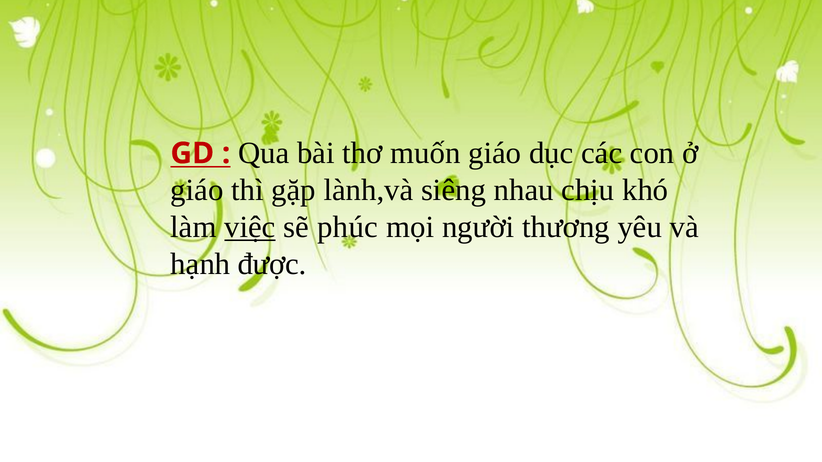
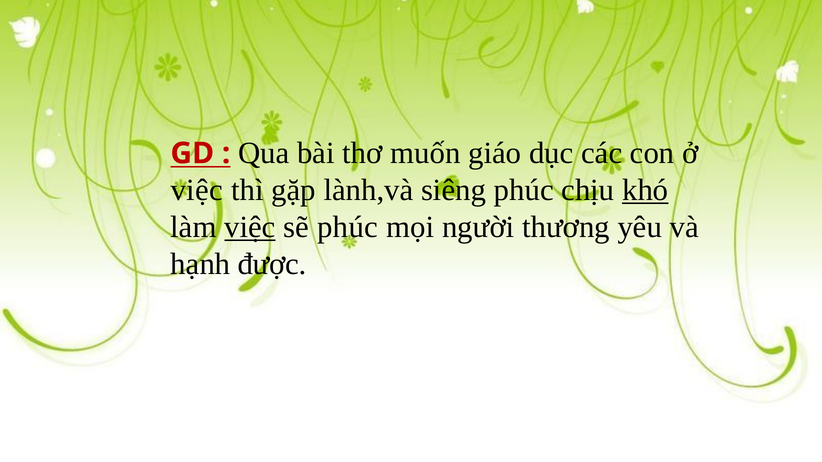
giáo at (197, 190): giáo -> việc
siêng nhau: nhau -> phúc
khó underline: none -> present
